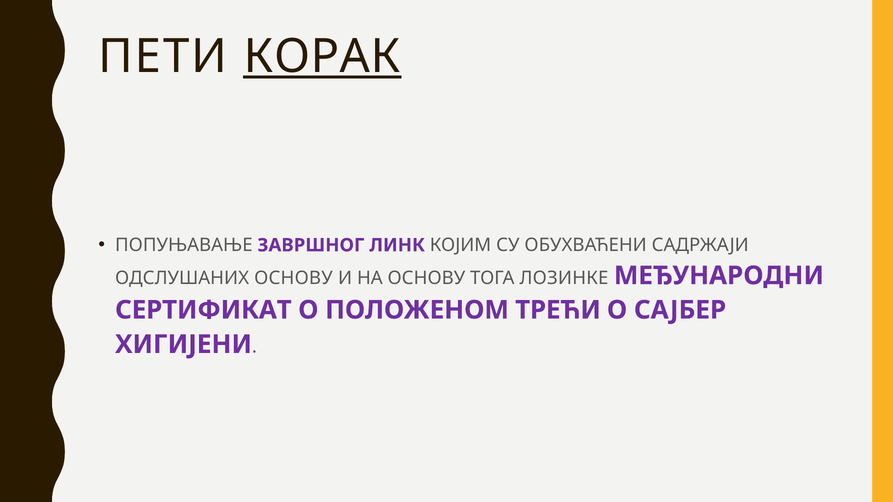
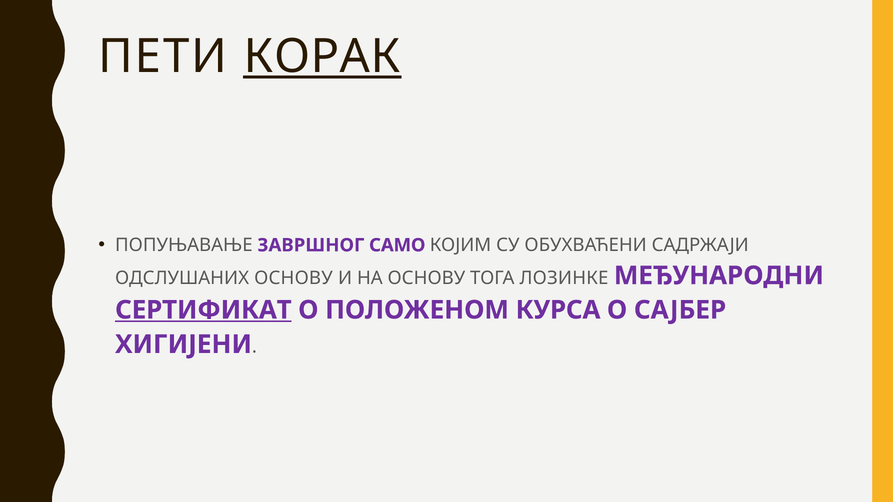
ЛИНК: ЛИНК -> САМО
СЕРТИФИКАТ underline: none -> present
ТРЕЋИ: ТРЕЋИ -> КУРСА
